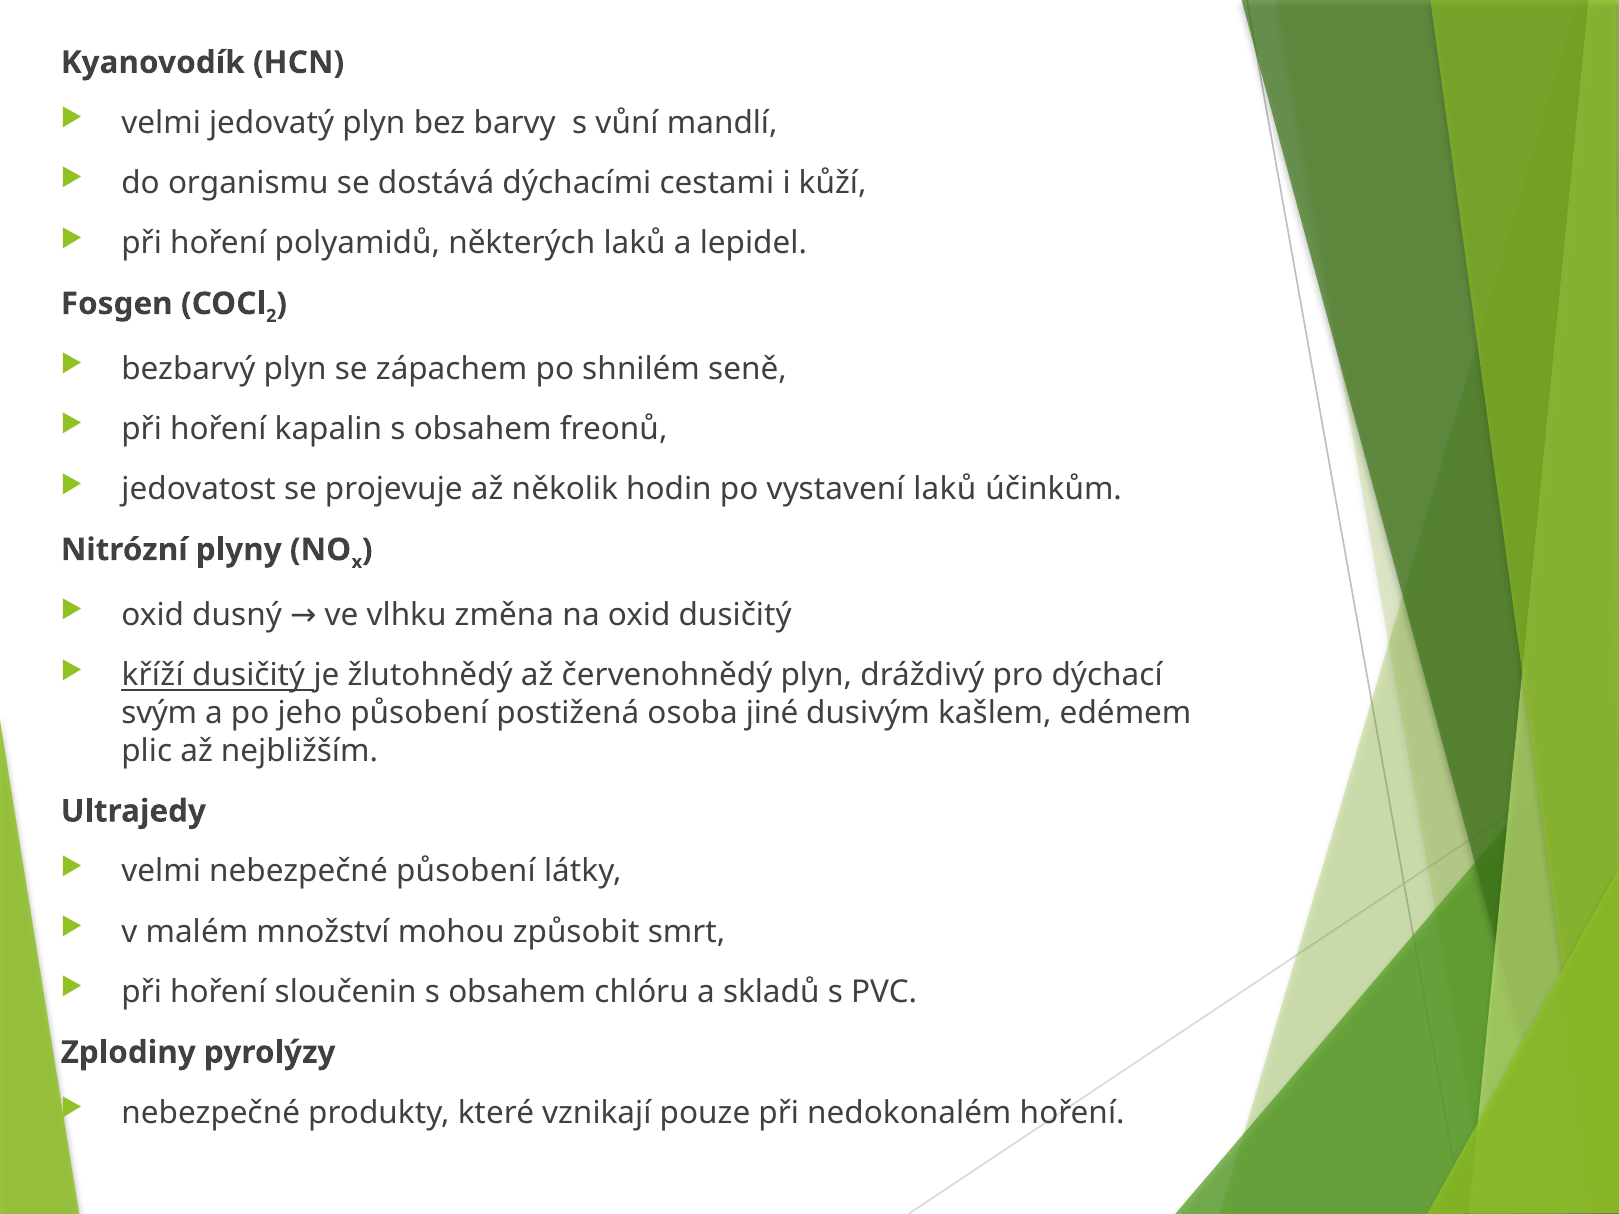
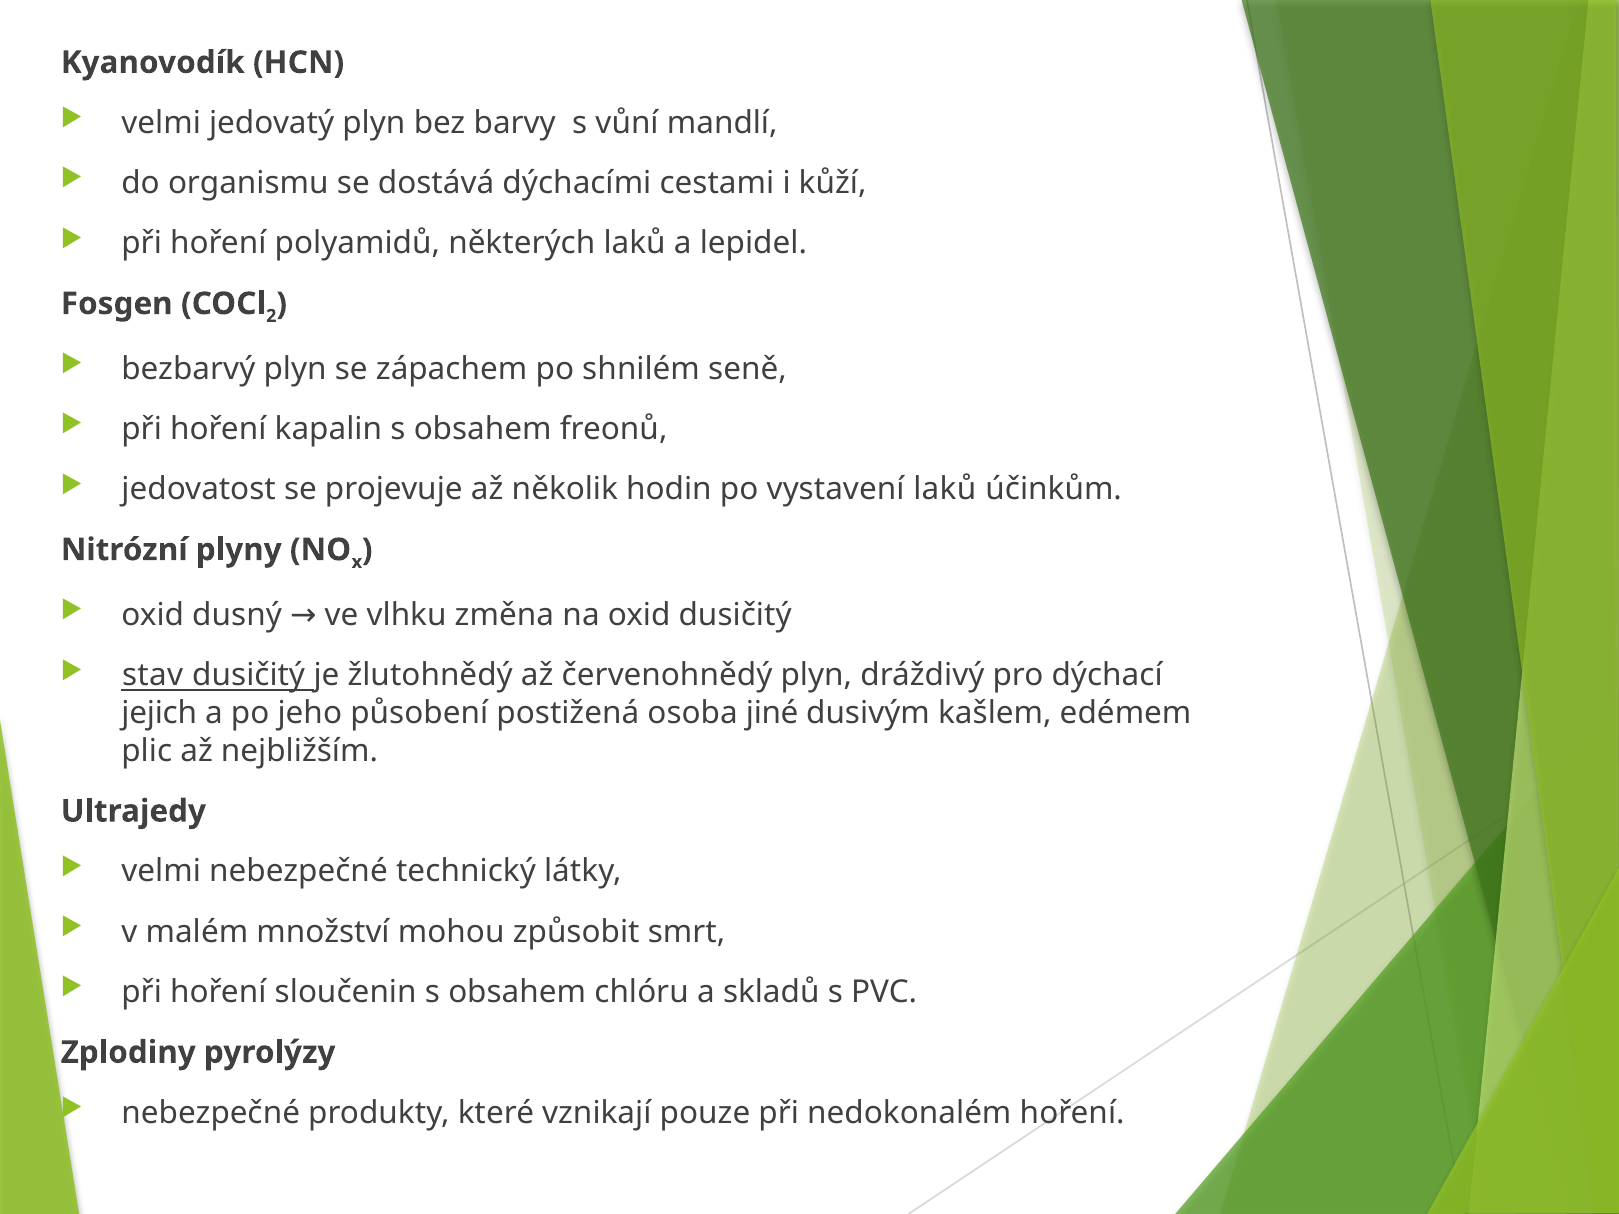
kříží: kříží -> stav
svým: svým -> jejich
nebezpečné působení: působení -> technický
